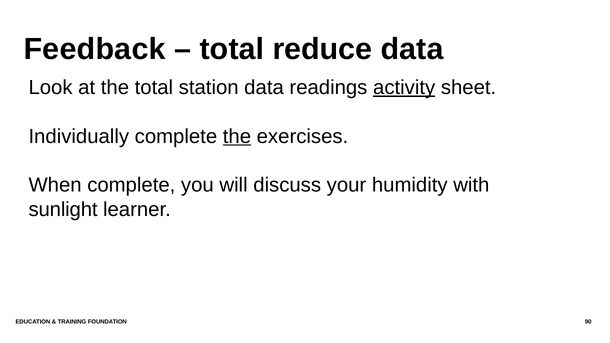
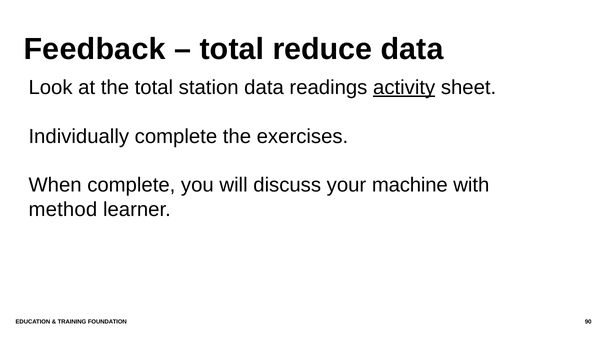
the at (237, 136) underline: present -> none
humidity: humidity -> machine
sunlight: sunlight -> method
